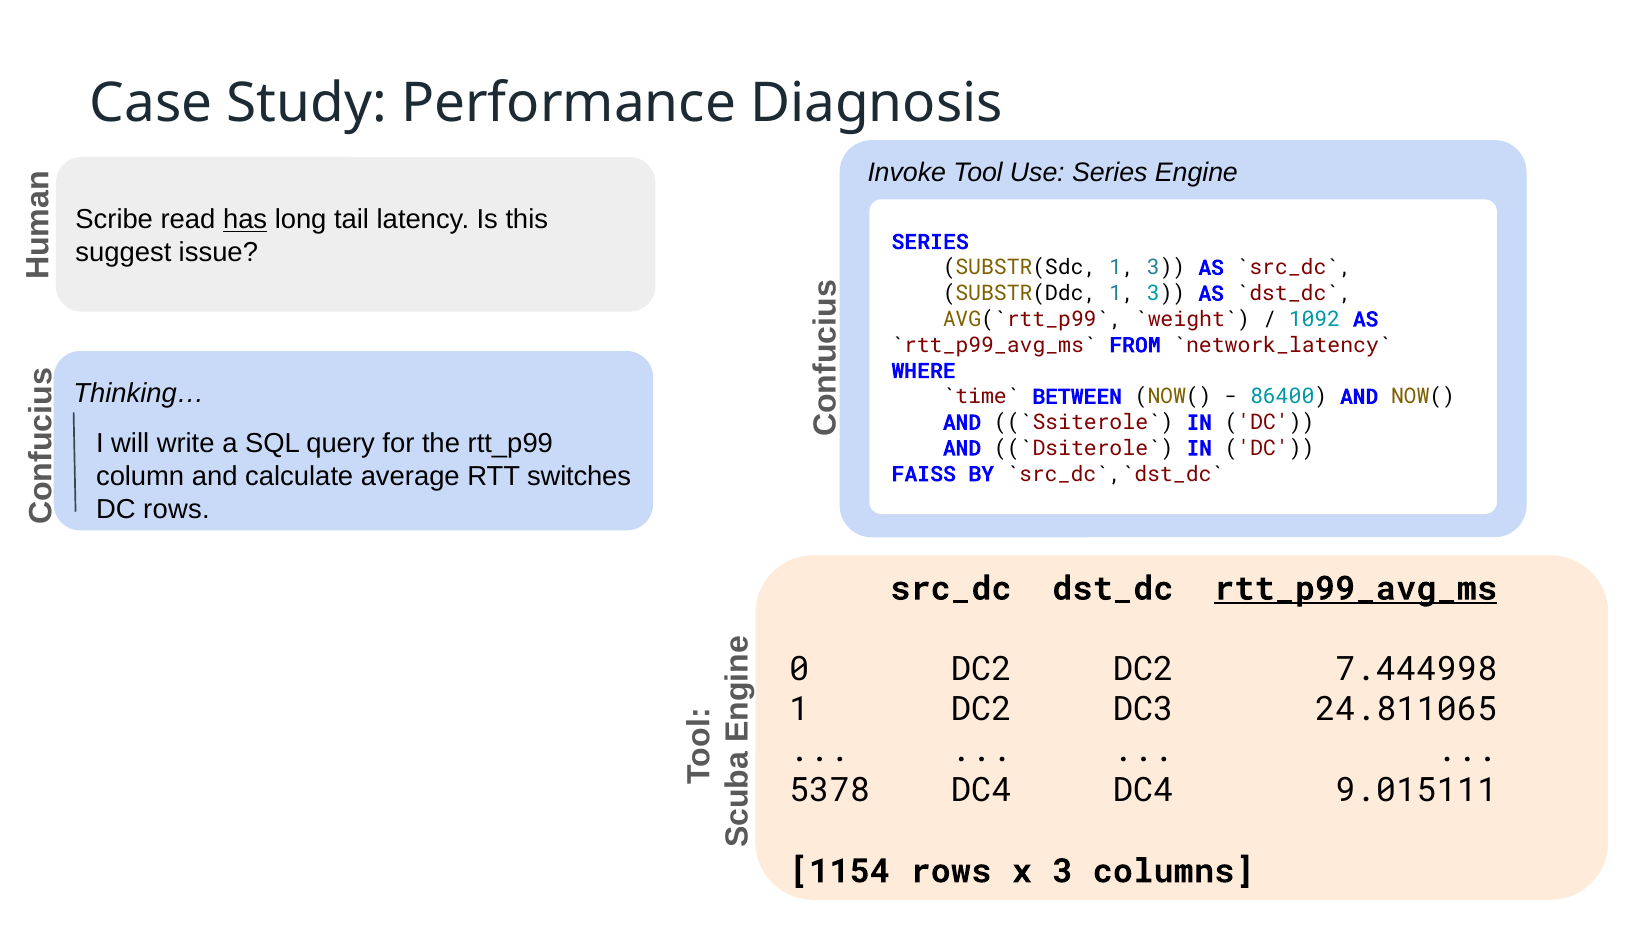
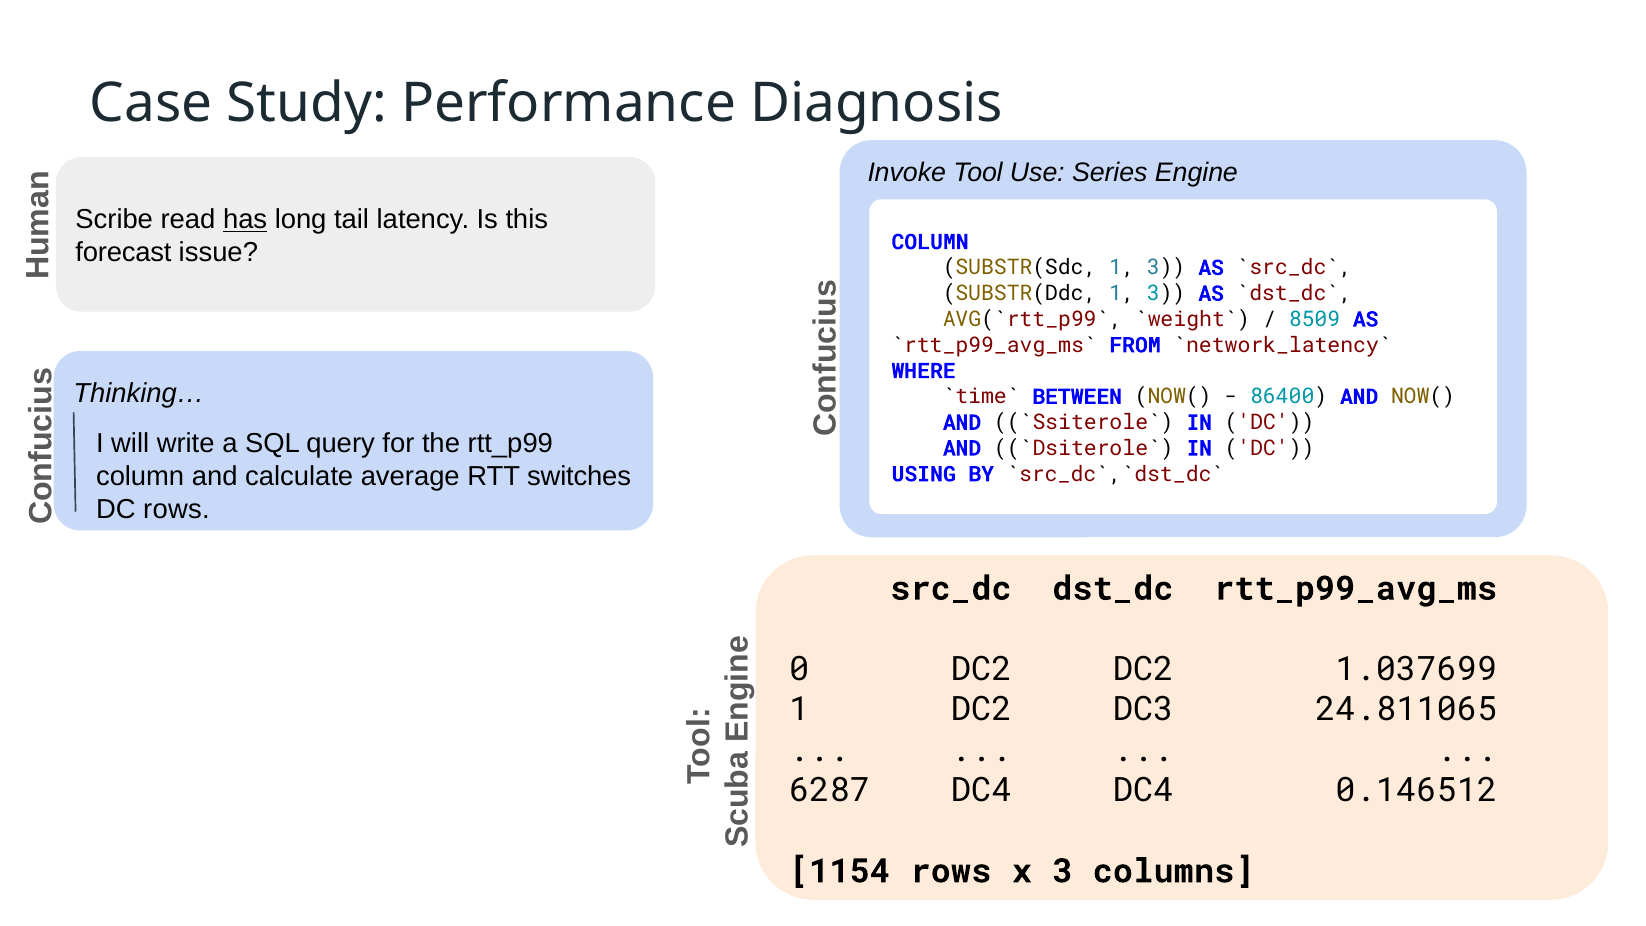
SERIES at (930, 242): SERIES -> COLUMN
suggest: suggest -> forecast
1092: 1092 -> 8509
FAISS: FAISS -> USING
rtt_p99_avg_ms underline: present -> none
7.444998: 7.444998 -> 1.037699
5378: 5378 -> 6287
9.015111: 9.015111 -> 0.146512
